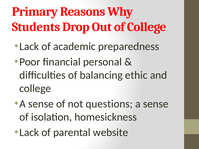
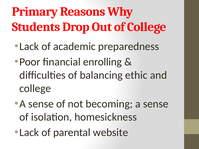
personal: personal -> enrolling
questions: questions -> becoming
